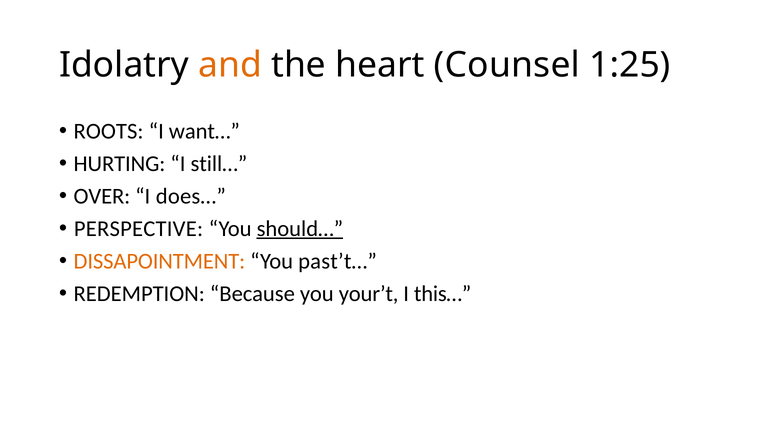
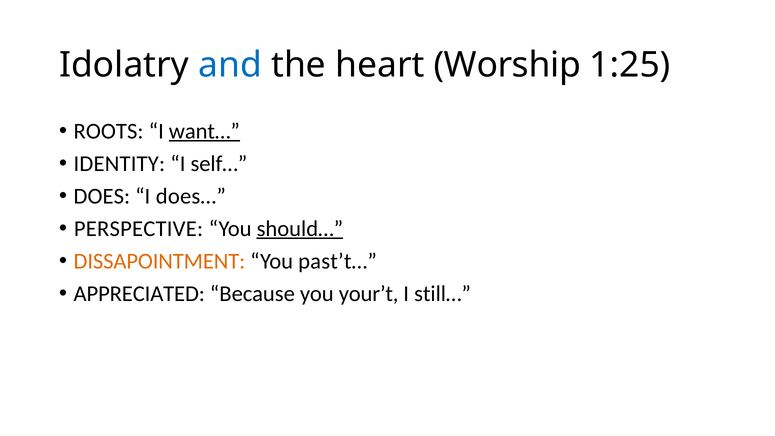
and colour: orange -> blue
Counsel: Counsel -> Worship
want… underline: none -> present
HURTING: HURTING -> IDENTITY
still…: still… -> self…
OVER: OVER -> DOES
REDEMPTION: REDEMPTION -> APPRECIATED
this…: this… -> still…
